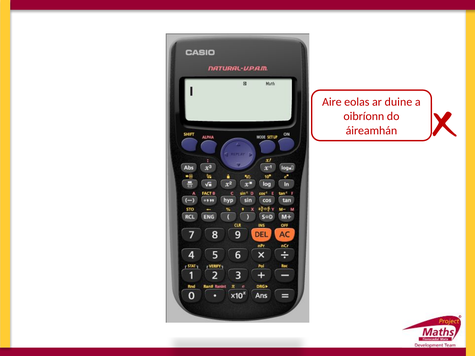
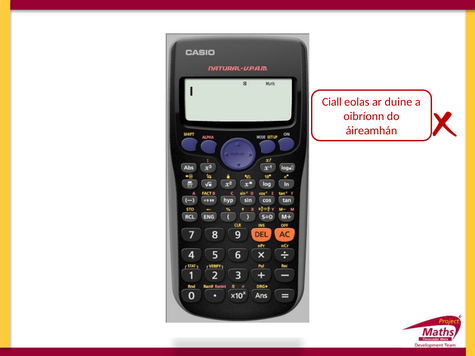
Aire: Aire -> Ciall
